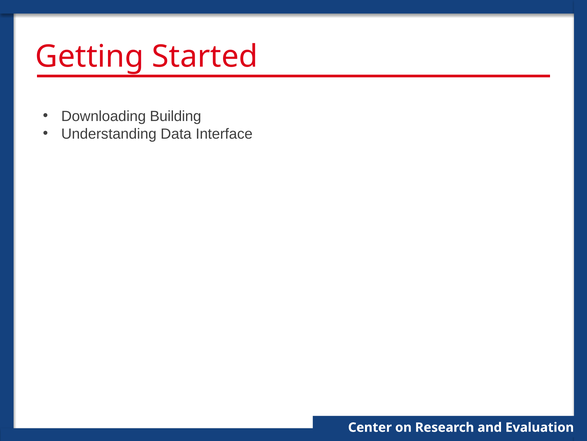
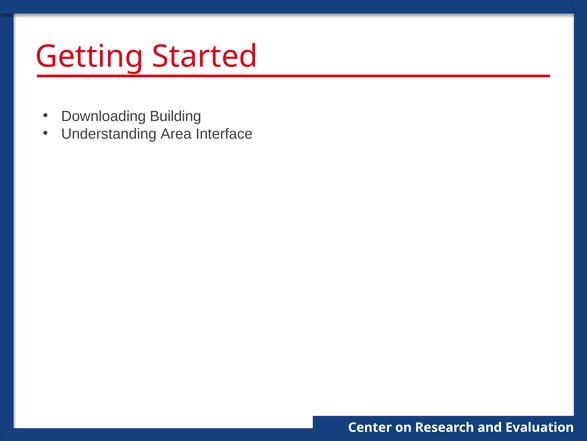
Data: Data -> Area
